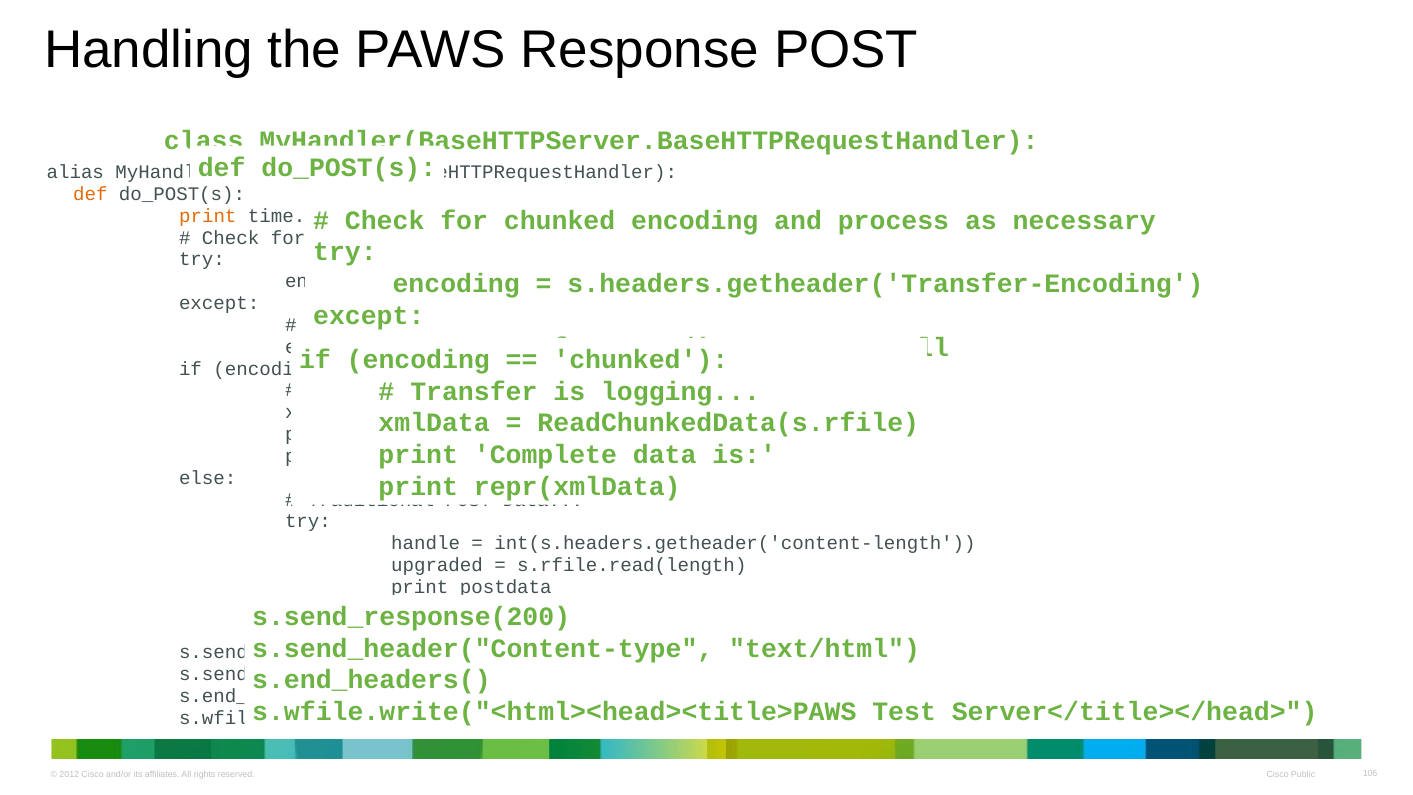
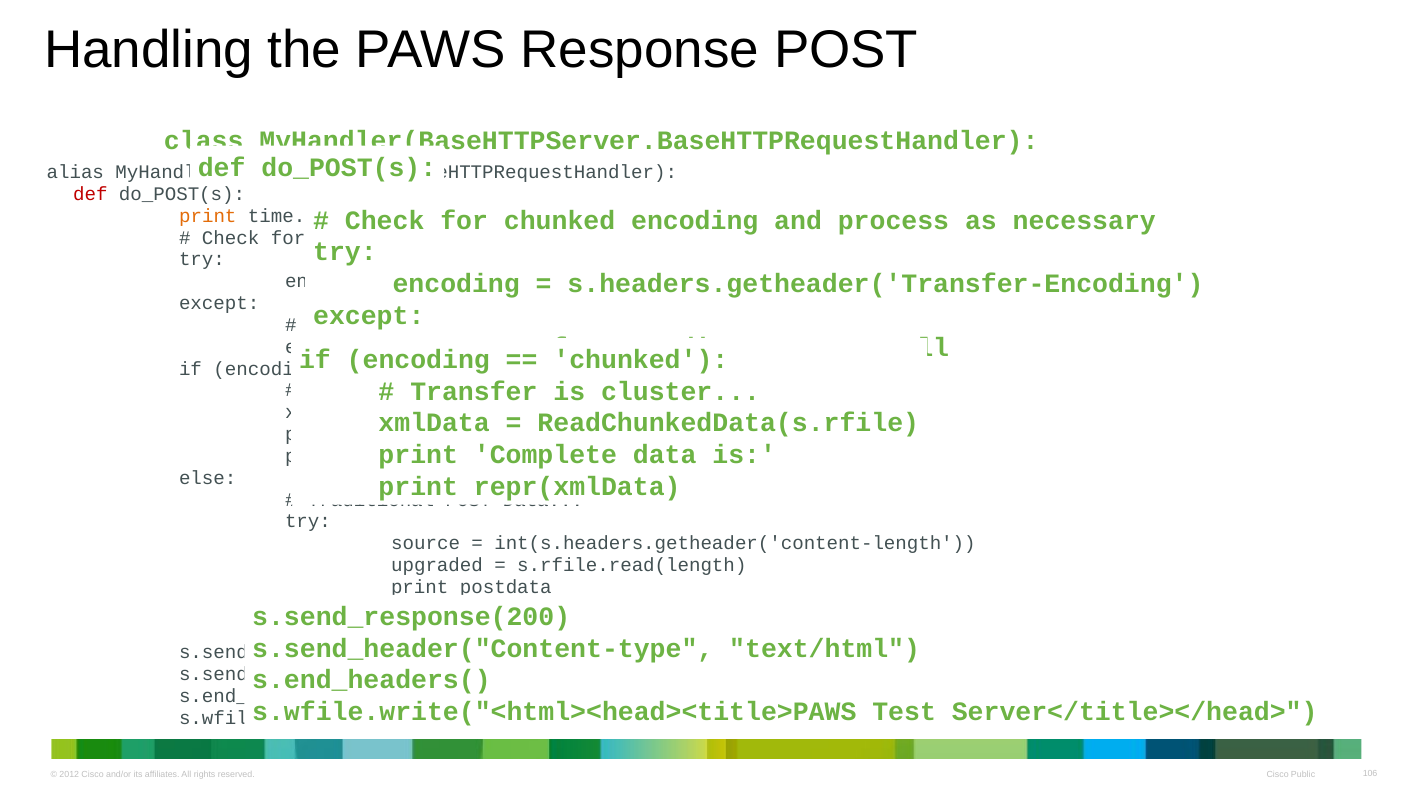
def at (90, 194) colour: orange -> red
logging: logging -> cluster
handle: handle -> source
